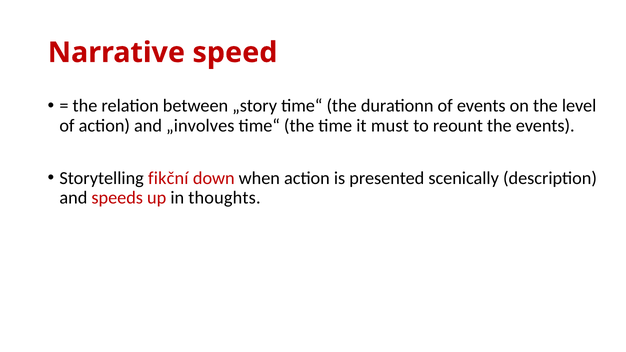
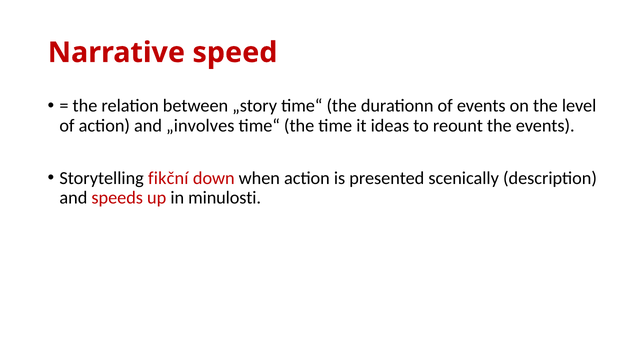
must: must -> ideas
thoughts: thoughts -> minulosti
